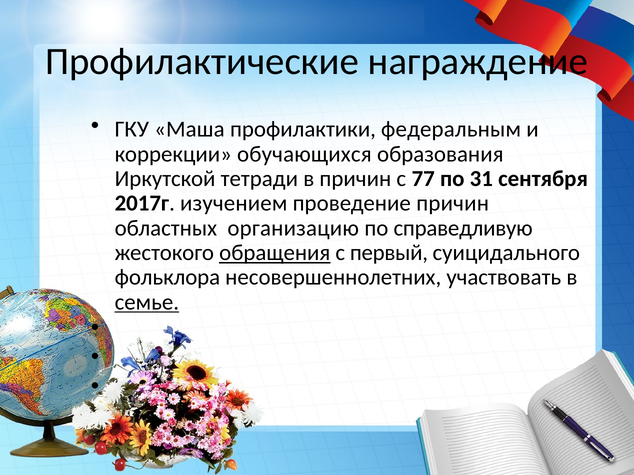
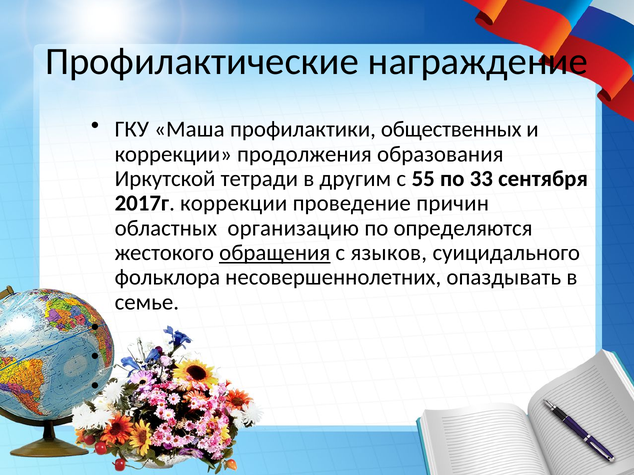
федеральным: федеральным -> общественных
обучающихся: обучающихся -> продолжения
в причин: причин -> другим
77: 77 -> 55
31: 31 -> 33
2017г изучением: изучением -> коррекции
справедливую: справедливую -> определяются
первый: первый -> языков
участвовать: участвовать -> опаздывать
семье underline: present -> none
